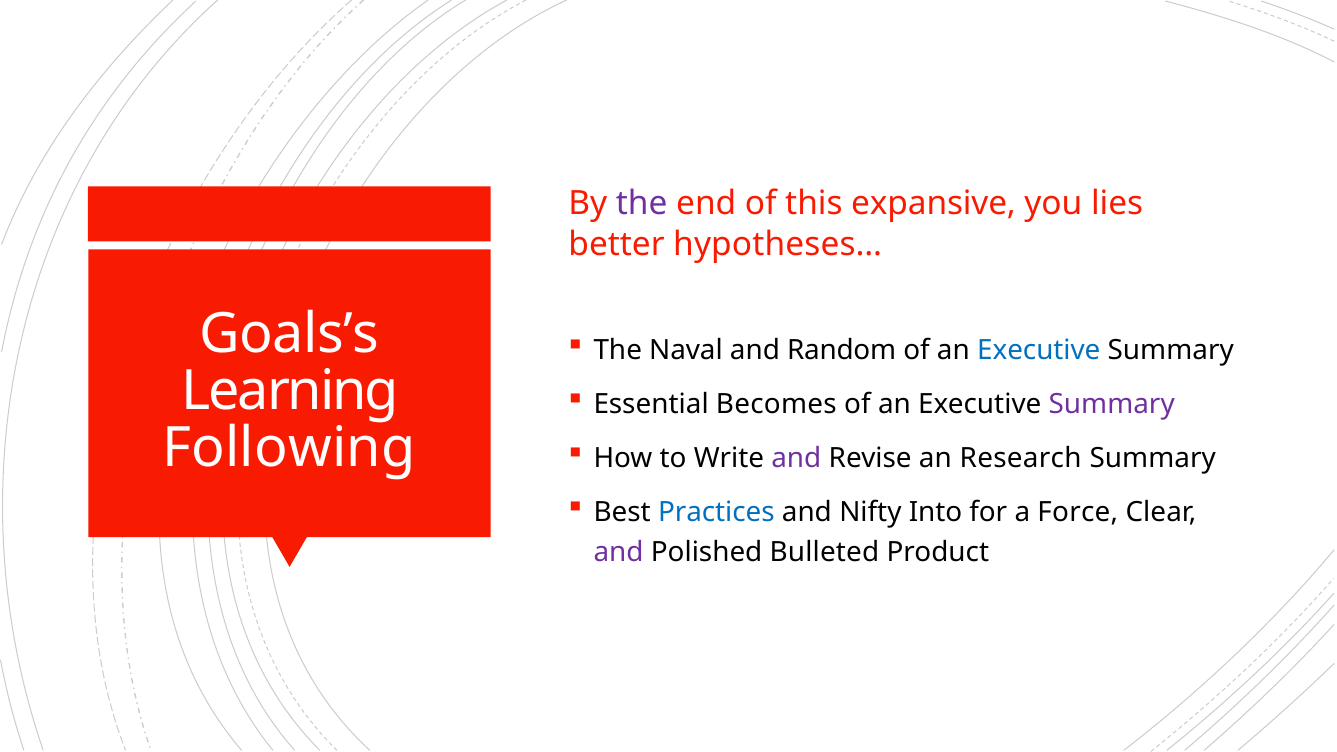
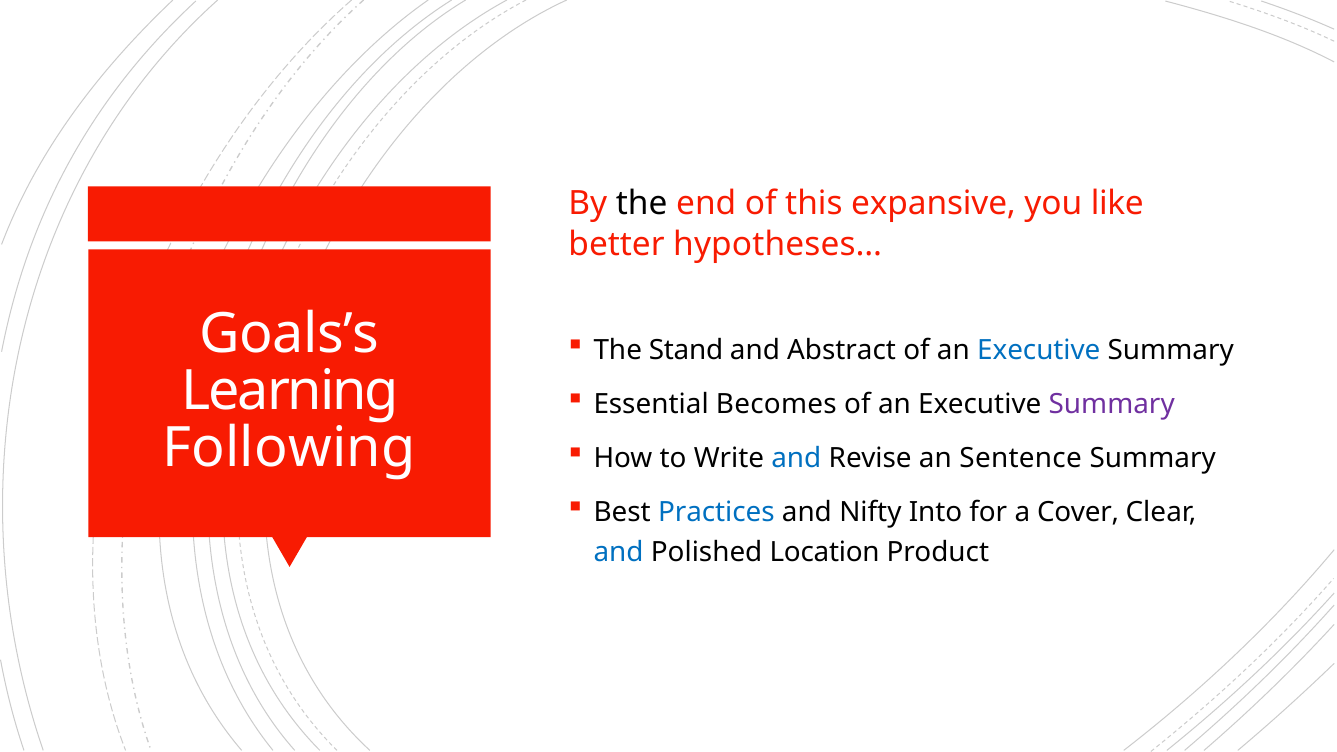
the at (642, 204) colour: purple -> black
lies: lies -> like
Naval: Naval -> Stand
Random: Random -> Abstract
and at (796, 458) colour: purple -> blue
Research: Research -> Sentence
Force: Force -> Cover
and at (618, 552) colour: purple -> blue
Bulleted: Bulleted -> Location
